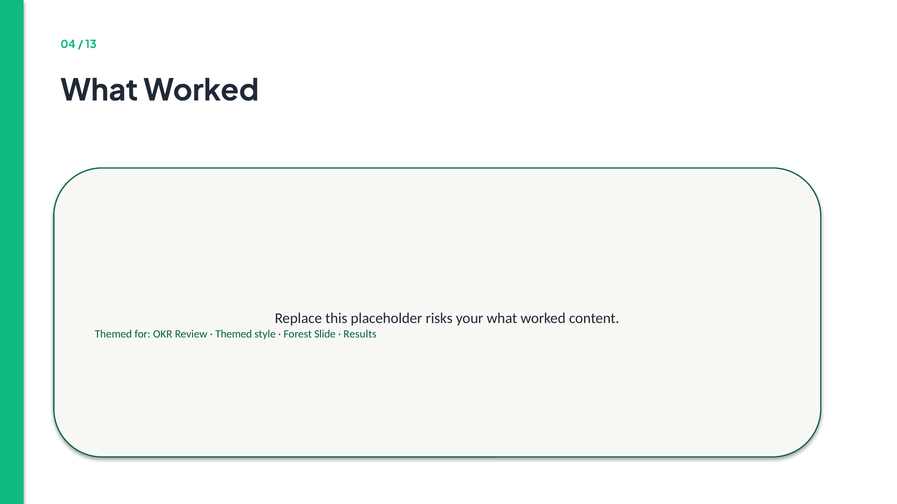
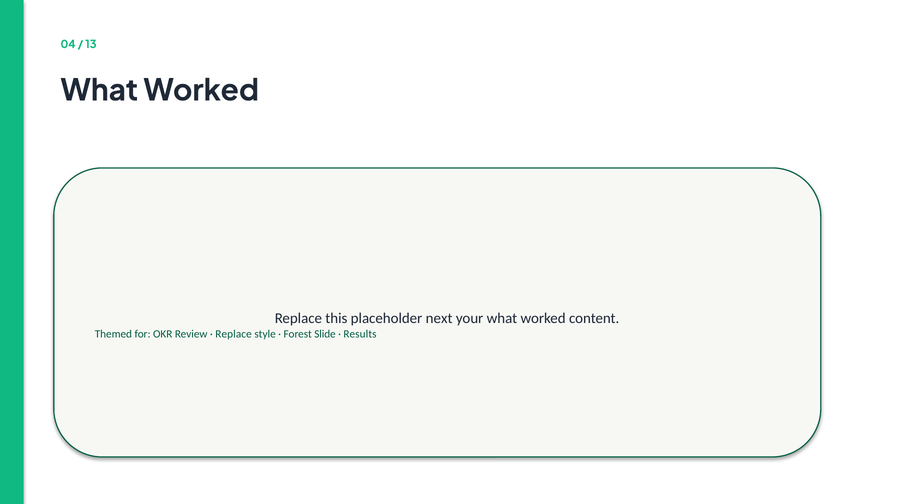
risks: risks -> next
Themed at (234, 334): Themed -> Replace
